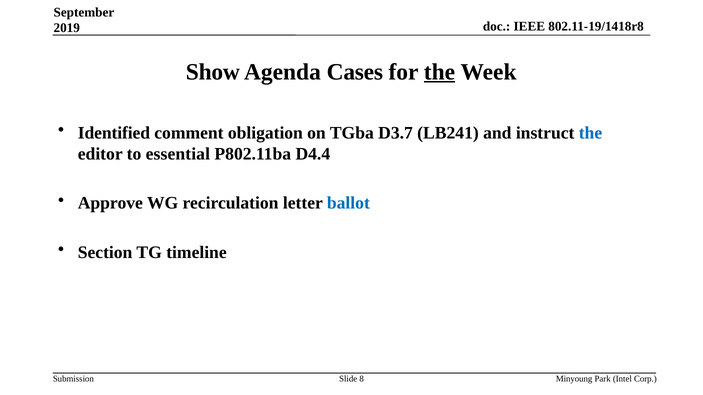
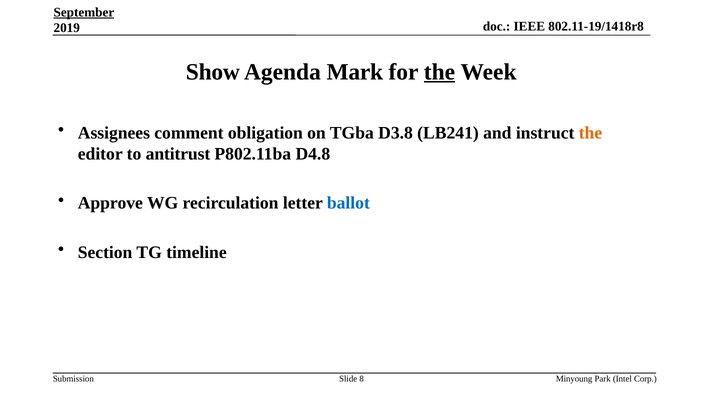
September underline: none -> present
Cases: Cases -> Mark
Identified: Identified -> Assignees
D3.7: D3.7 -> D3.8
the at (590, 133) colour: blue -> orange
essential: essential -> antitrust
D4.4: D4.4 -> D4.8
